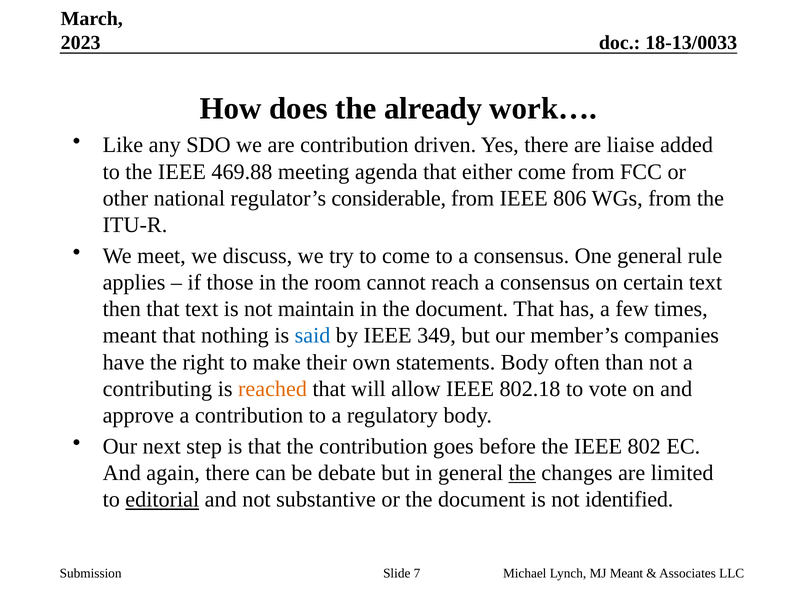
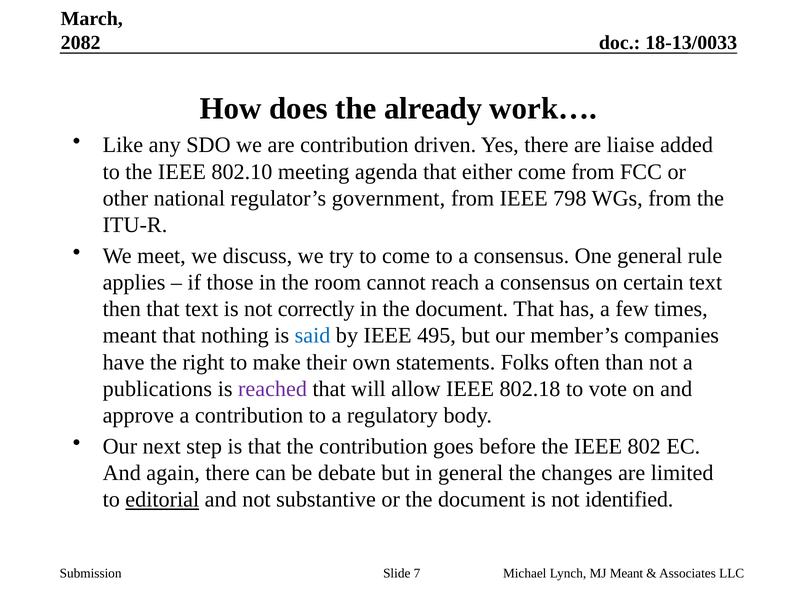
2023: 2023 -> 2082
469.88: 469.88 -> 802.10
considerable: considerable -> government
806: 806 -> 798
maintain: maintain -> correctly
349: 349 -> 495
statements Body: Body -> Folks
contributing: contributing -> publications
reached colour: orange -> purple
the at (522, 473) underline: present -> none
